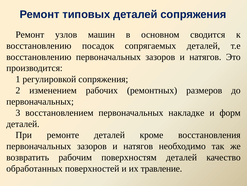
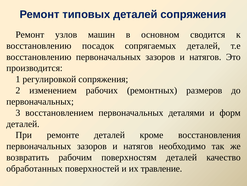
накладке: накладке -> деталями
